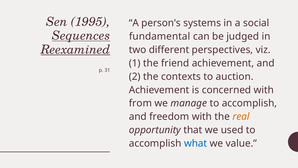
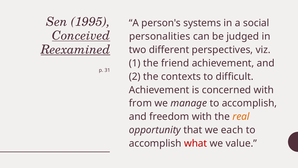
Sequences: Sequences -> Conceived
fundamental: fundamental -> personalities
auction: auction -> difficult
used: used -> each
what colour: blue -> red
